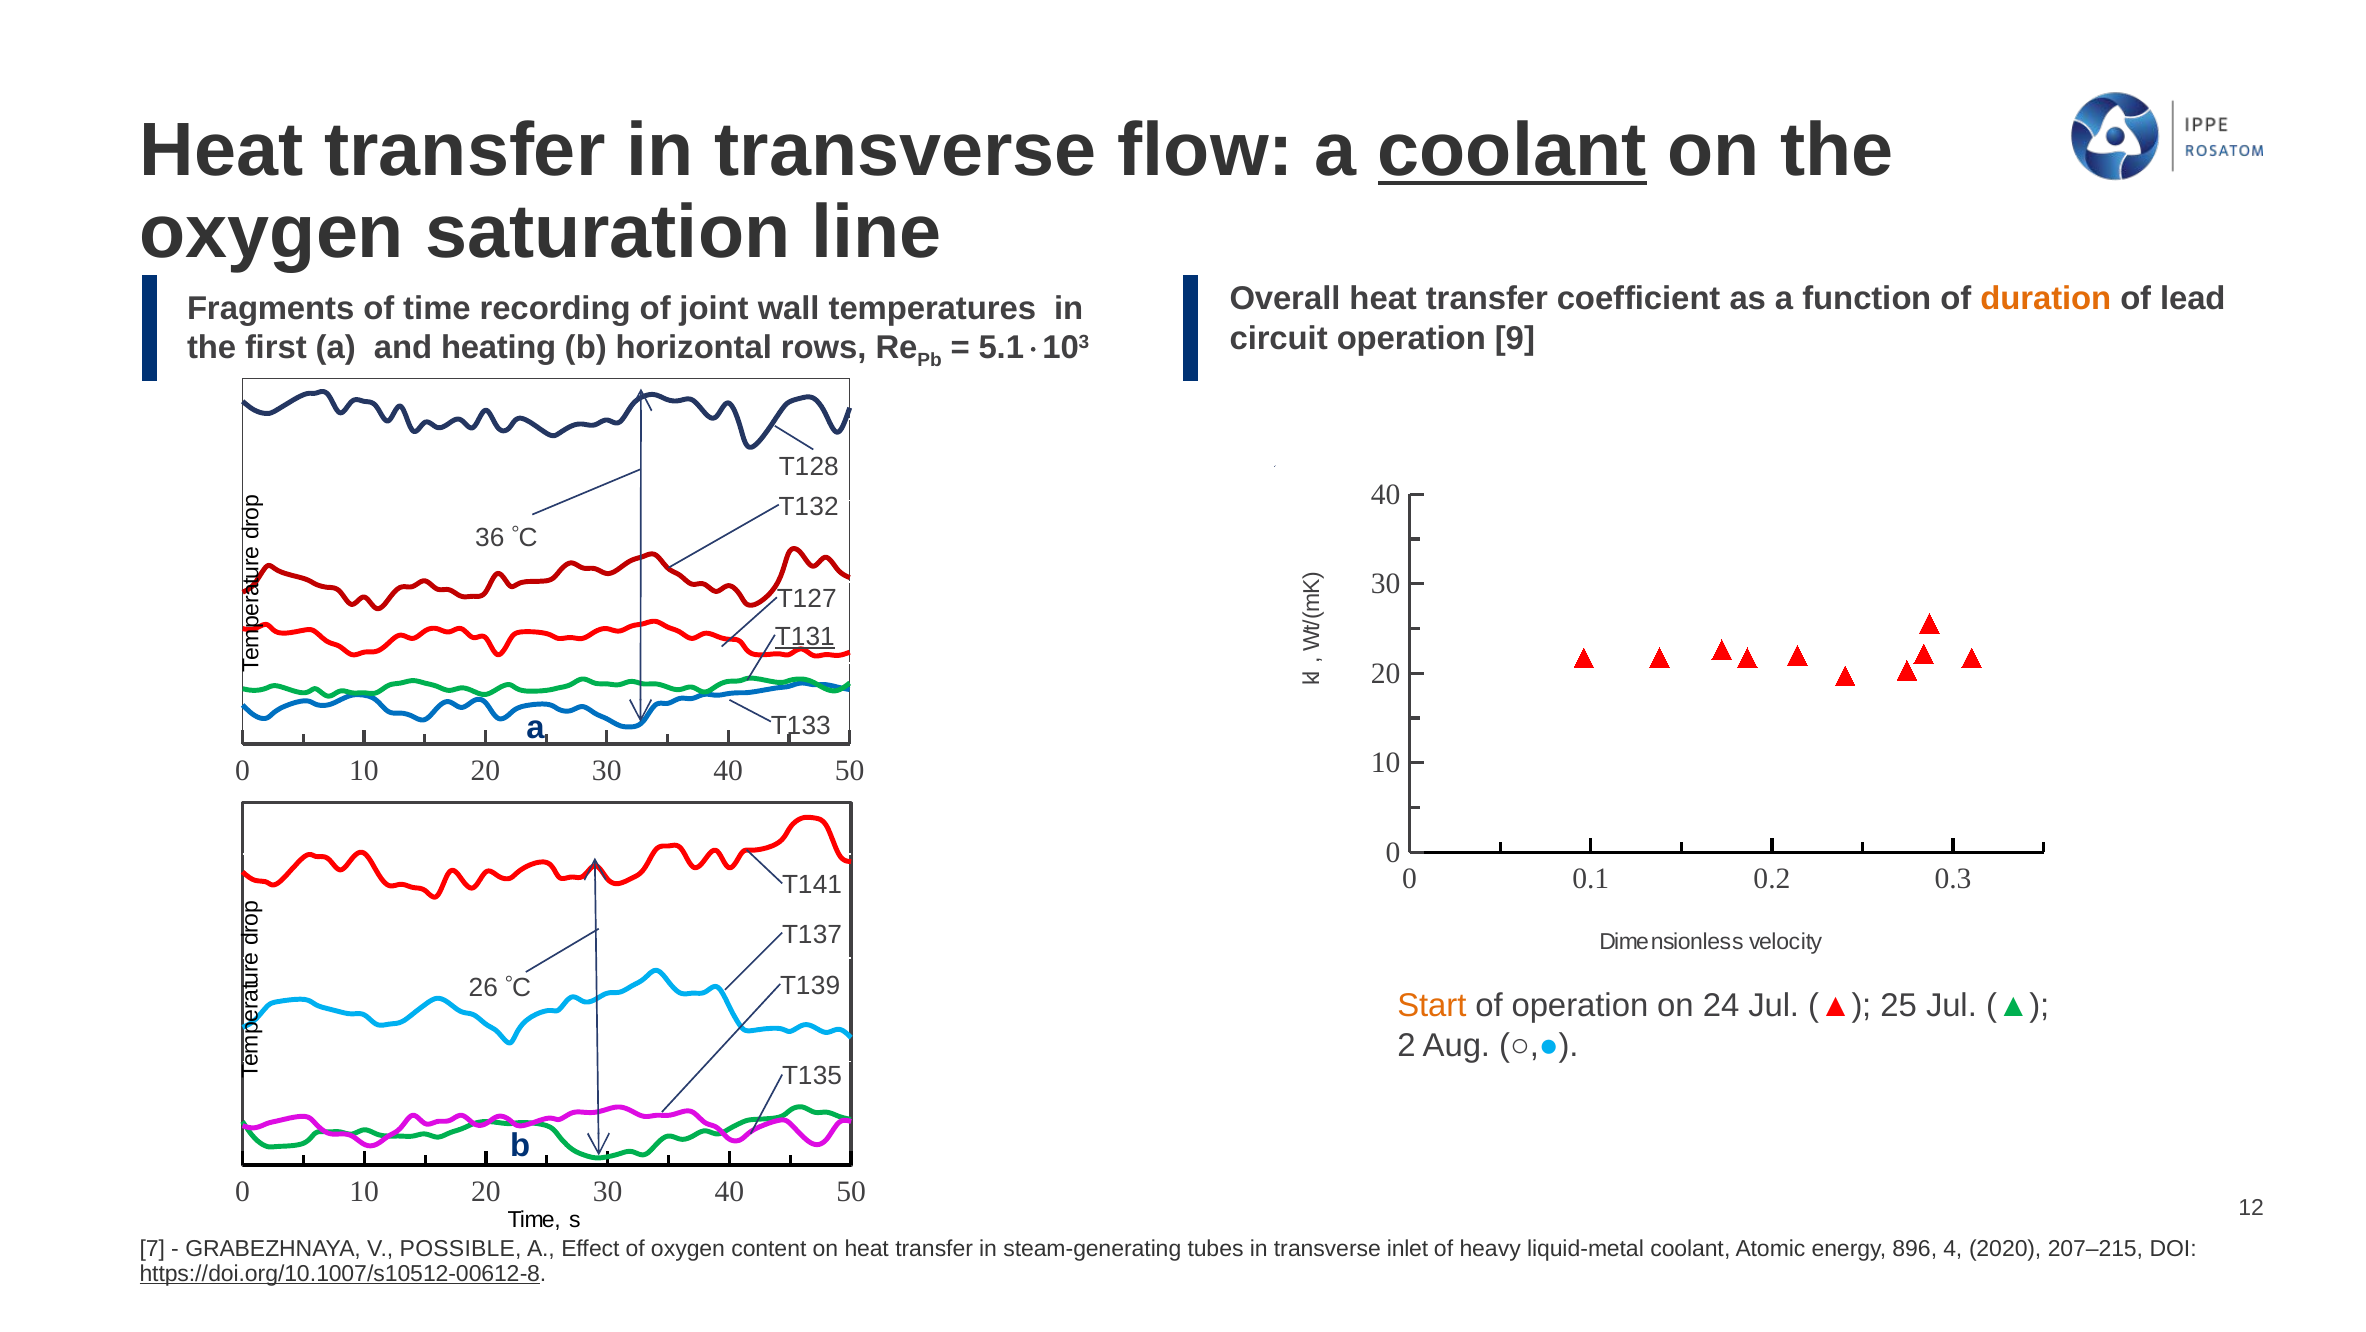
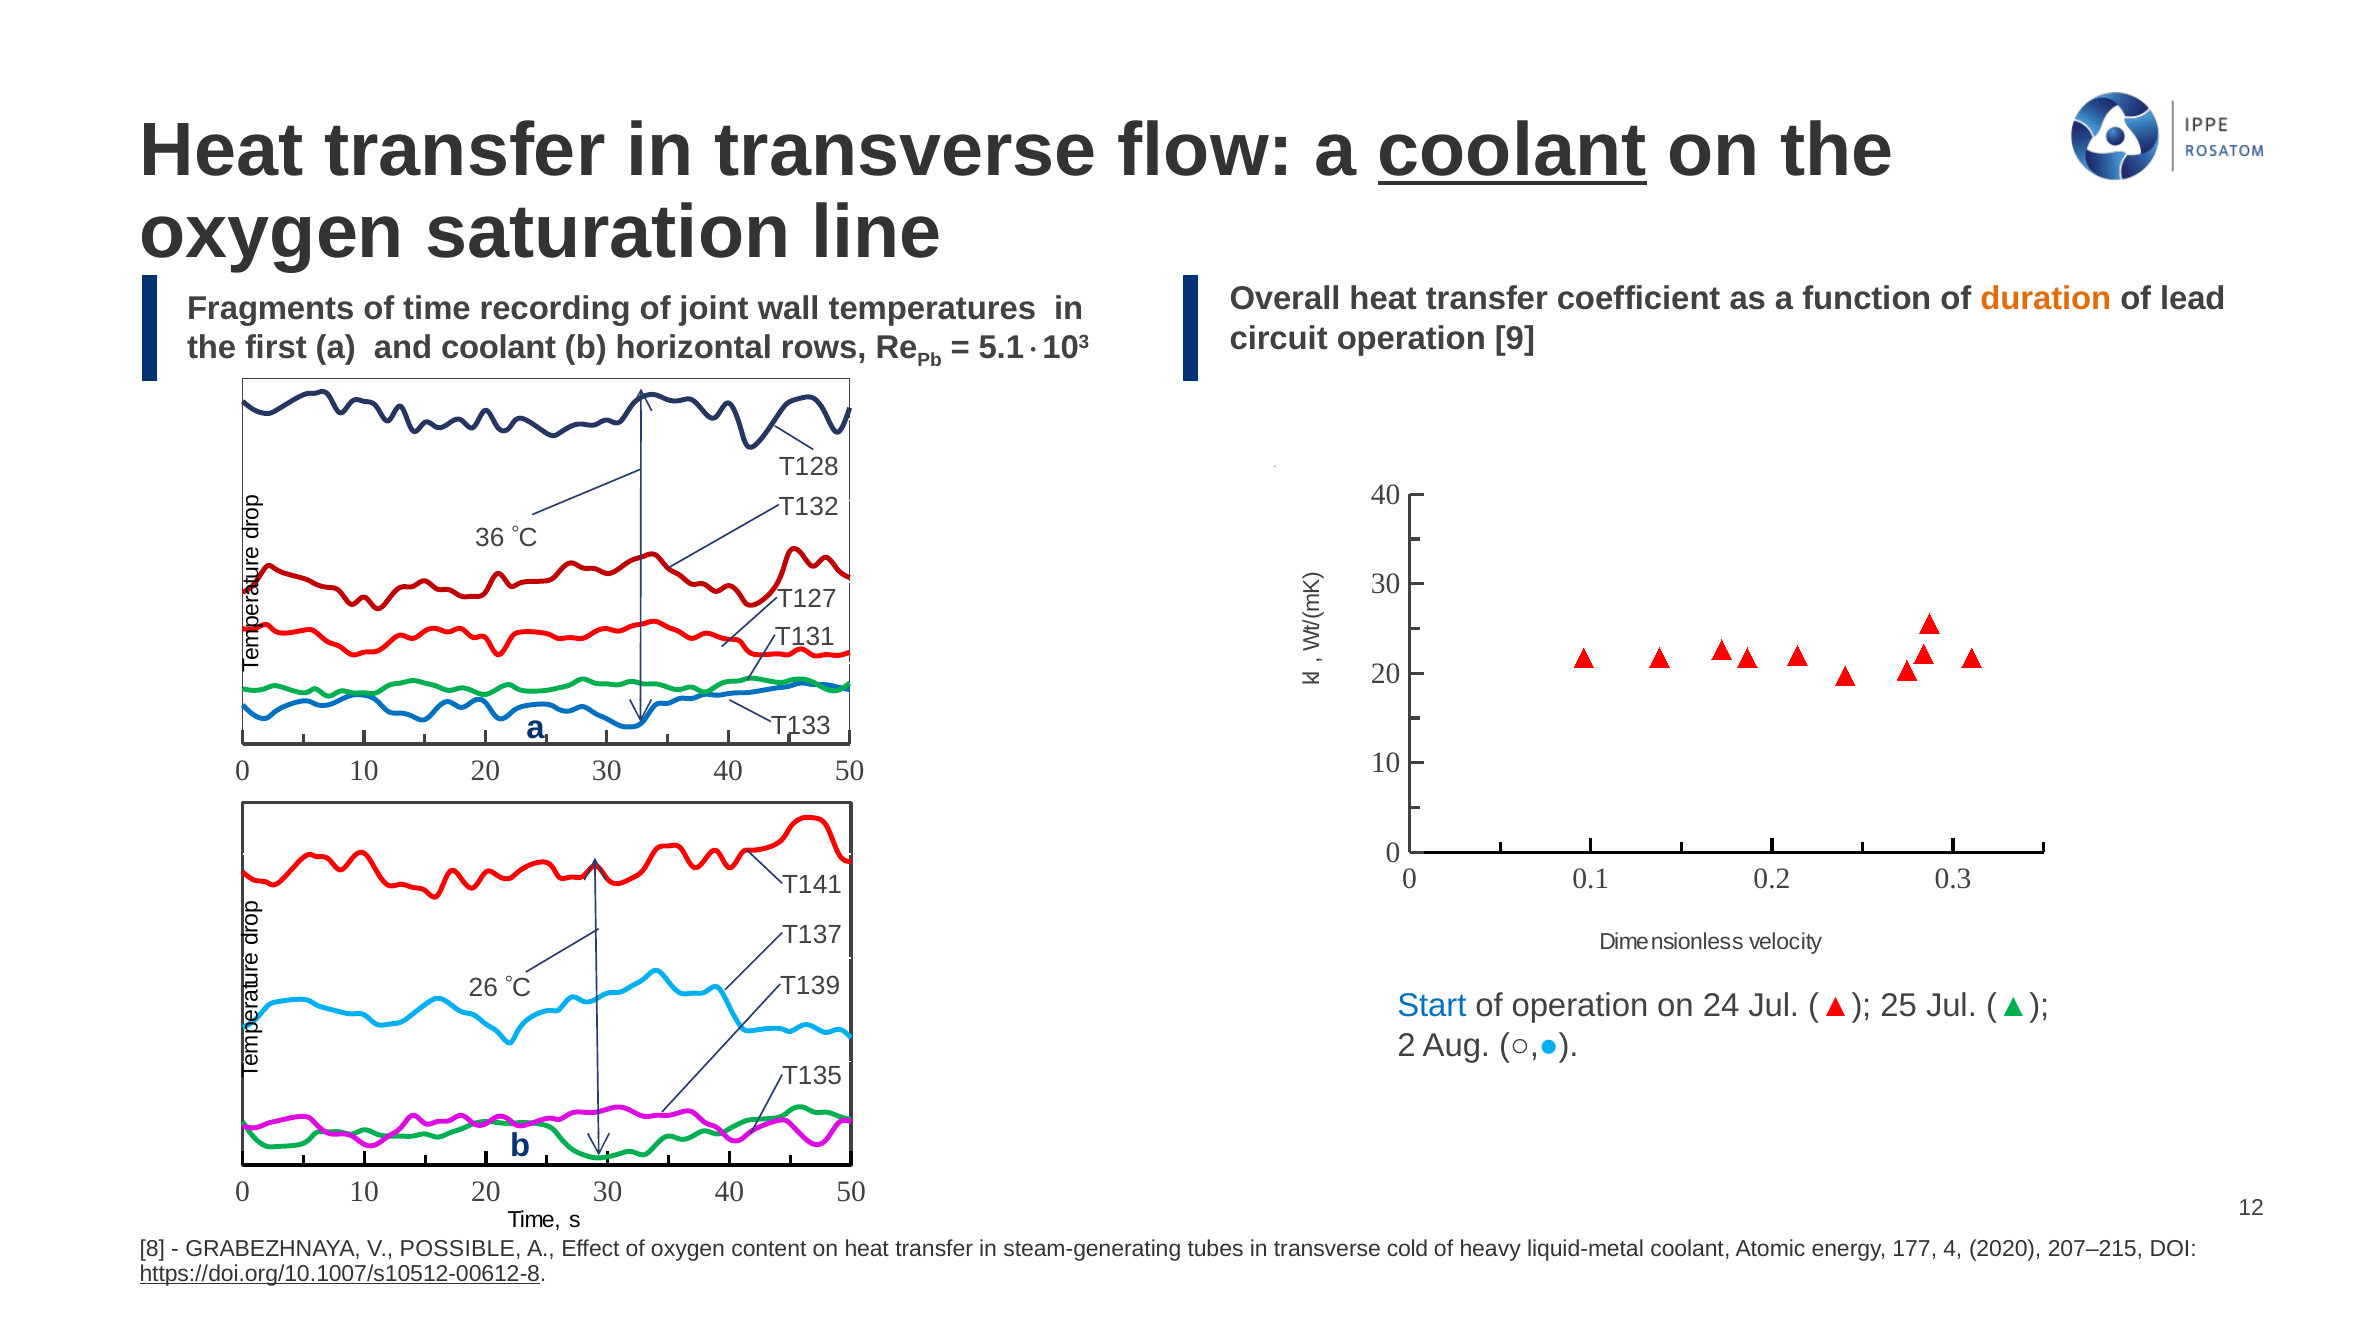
and heating: heating -> coolant
Т131 underline: present -> none
Start colour: orange -> blue
7: 7 -> 8
inlet: inlet -> cold
896: 896 -> 177
